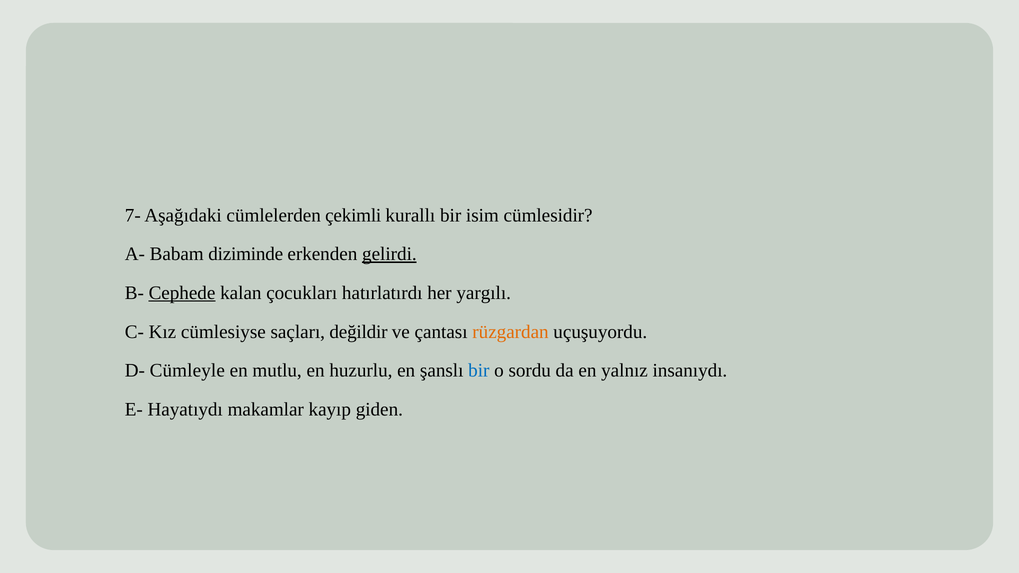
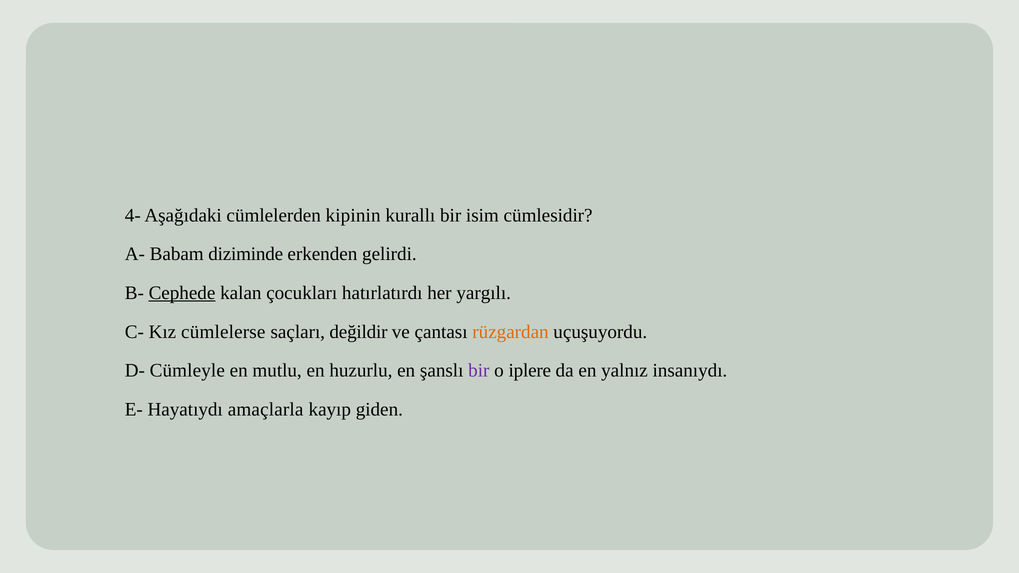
7-: 7- -> 4-
çekimli: çekimli -> kipinin
gelirdi underline: present -> none
cümlesiyse: cümlesiyse -> cümlelerse
bir at (479, 371) colour: blue -> purple
sordu: sordu -> iplere
makamlar: makamlar -> amaçlarla
